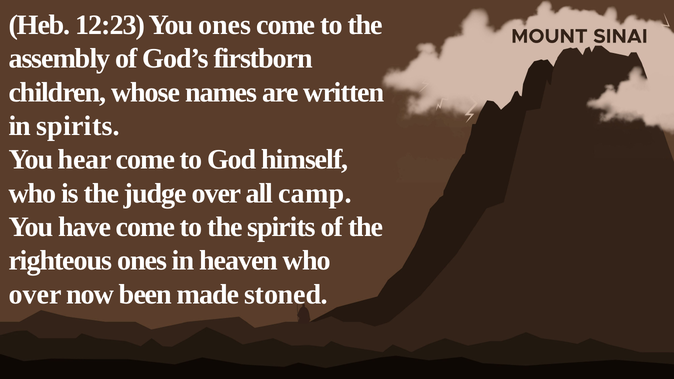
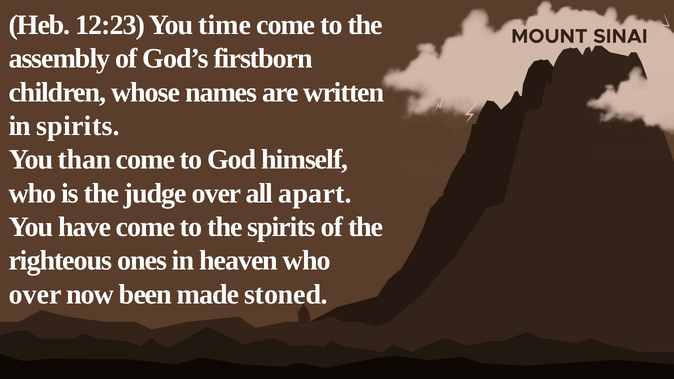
You ones: ones -> time
hear: hear -> than
camp: camp -> apart
